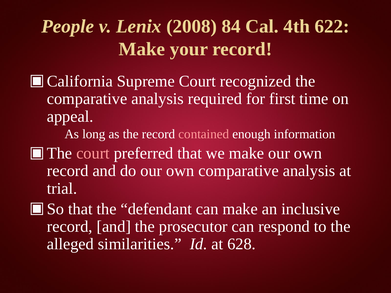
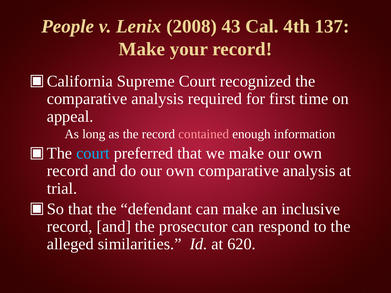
84: 84 -> 43
622: 622 -> 137
court at (93, 153) colour: pink -> light blue
628: 628 -> 620
